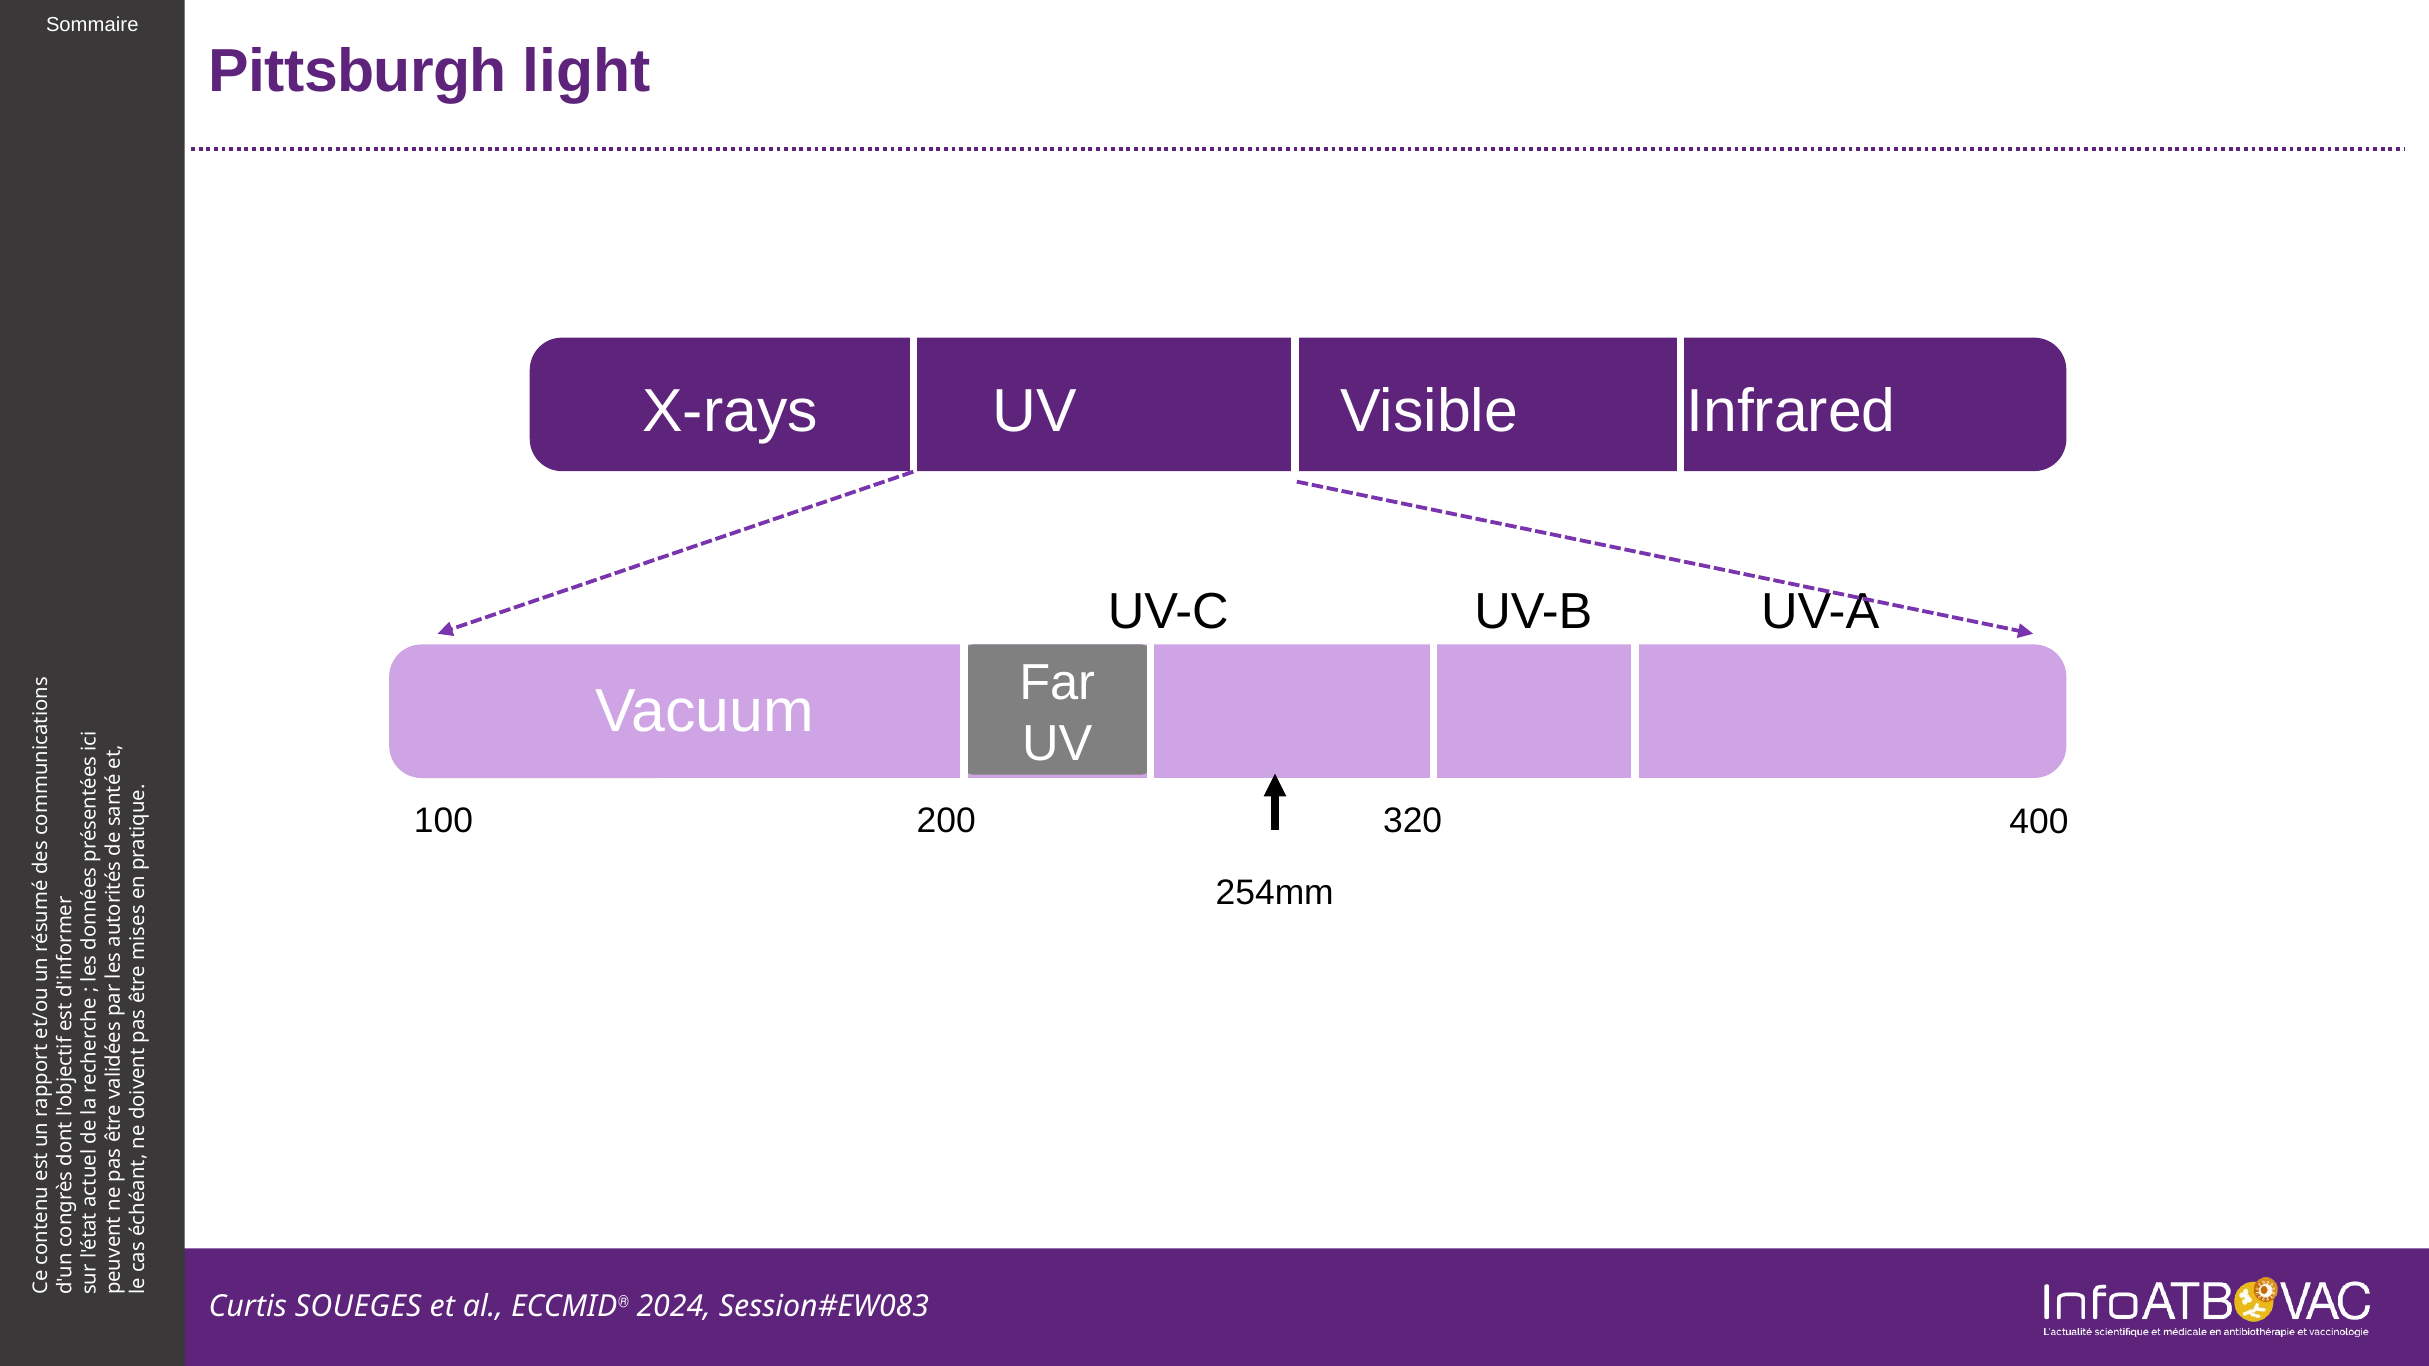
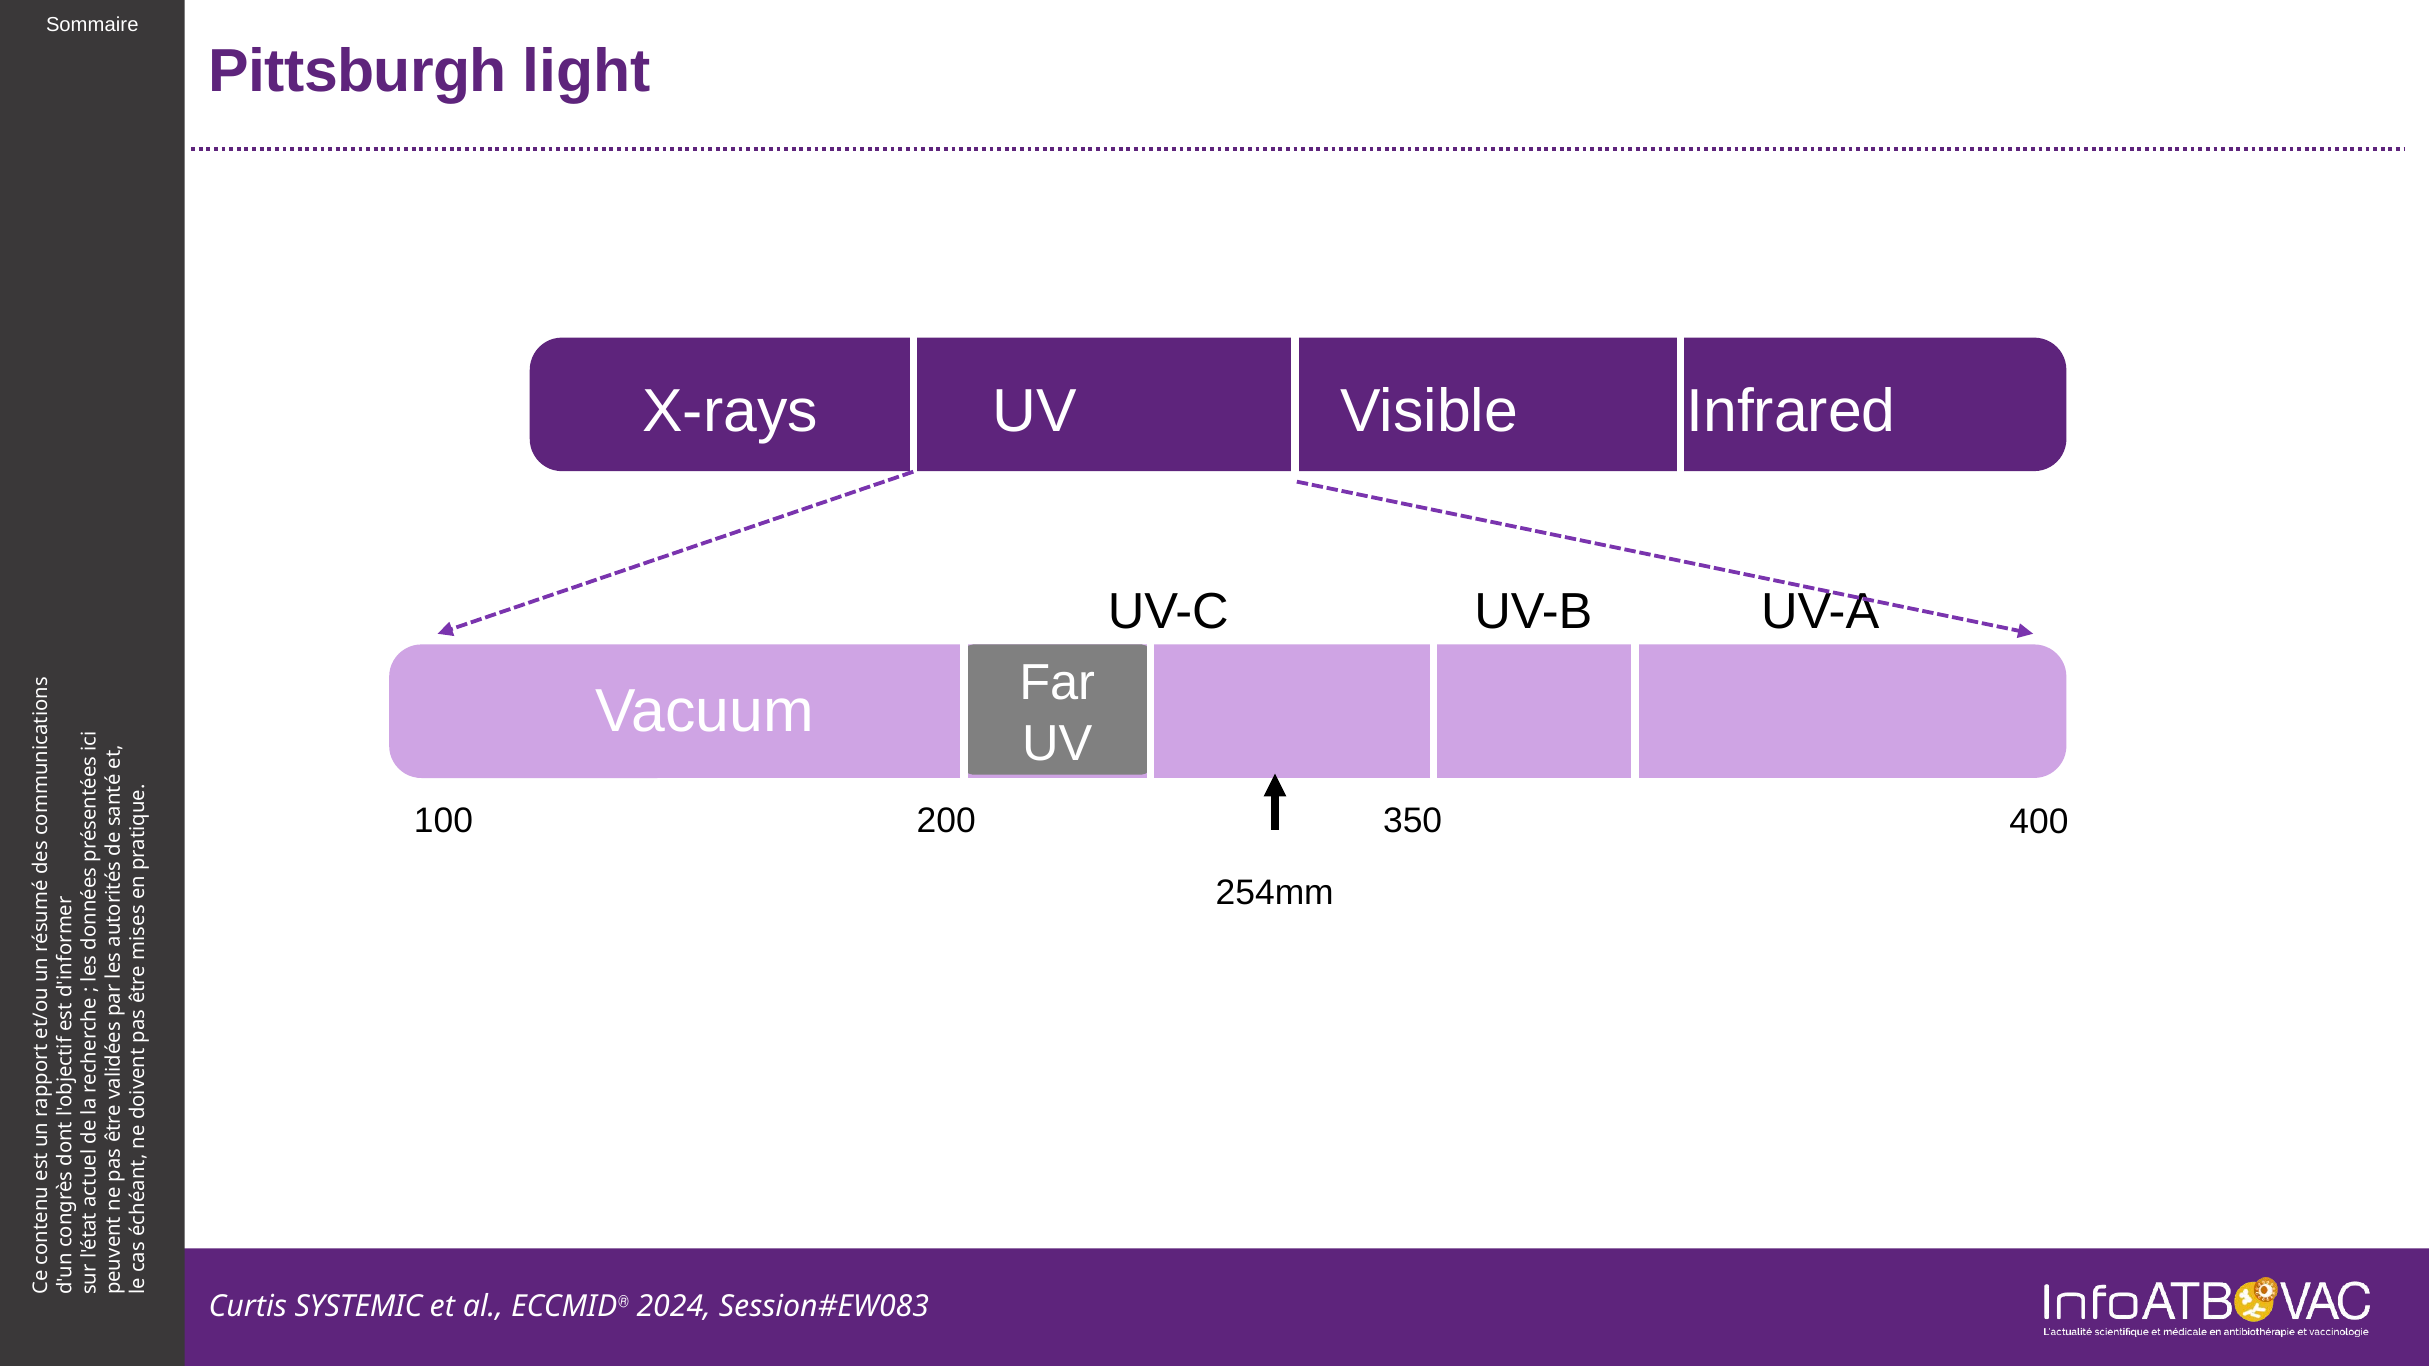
320: 320 -> 350
SOUEGES: SOUEGES -> SYSTEMIC
